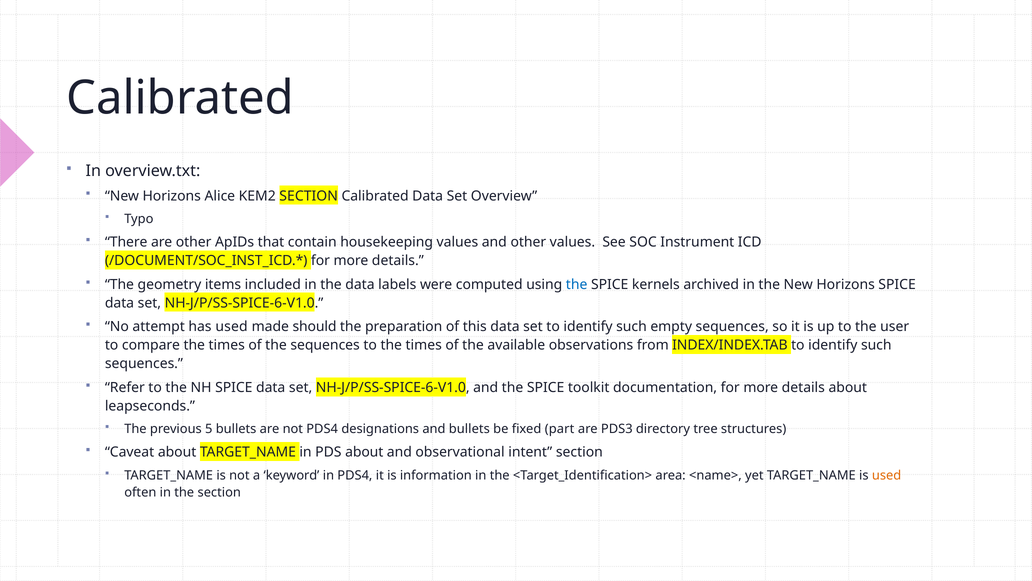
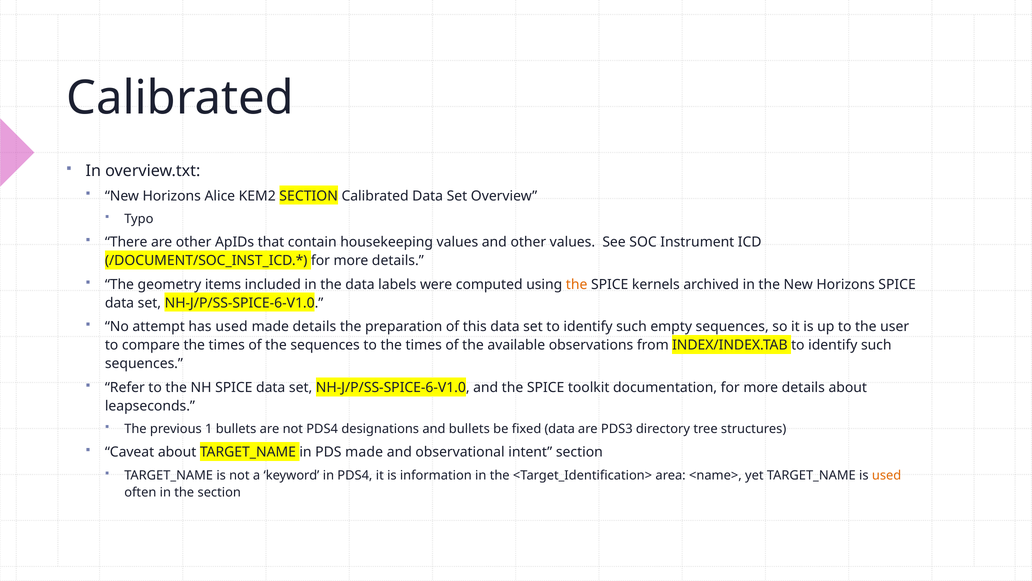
the at (577, 284) colour: blue -> orange
made should: should -> details
5: 5 -> 1
fixed part: part -> data
PDS about: about -> made
